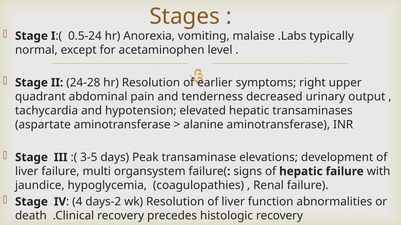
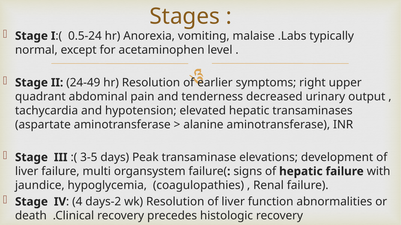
24-28: 24-28 -> 24-49
